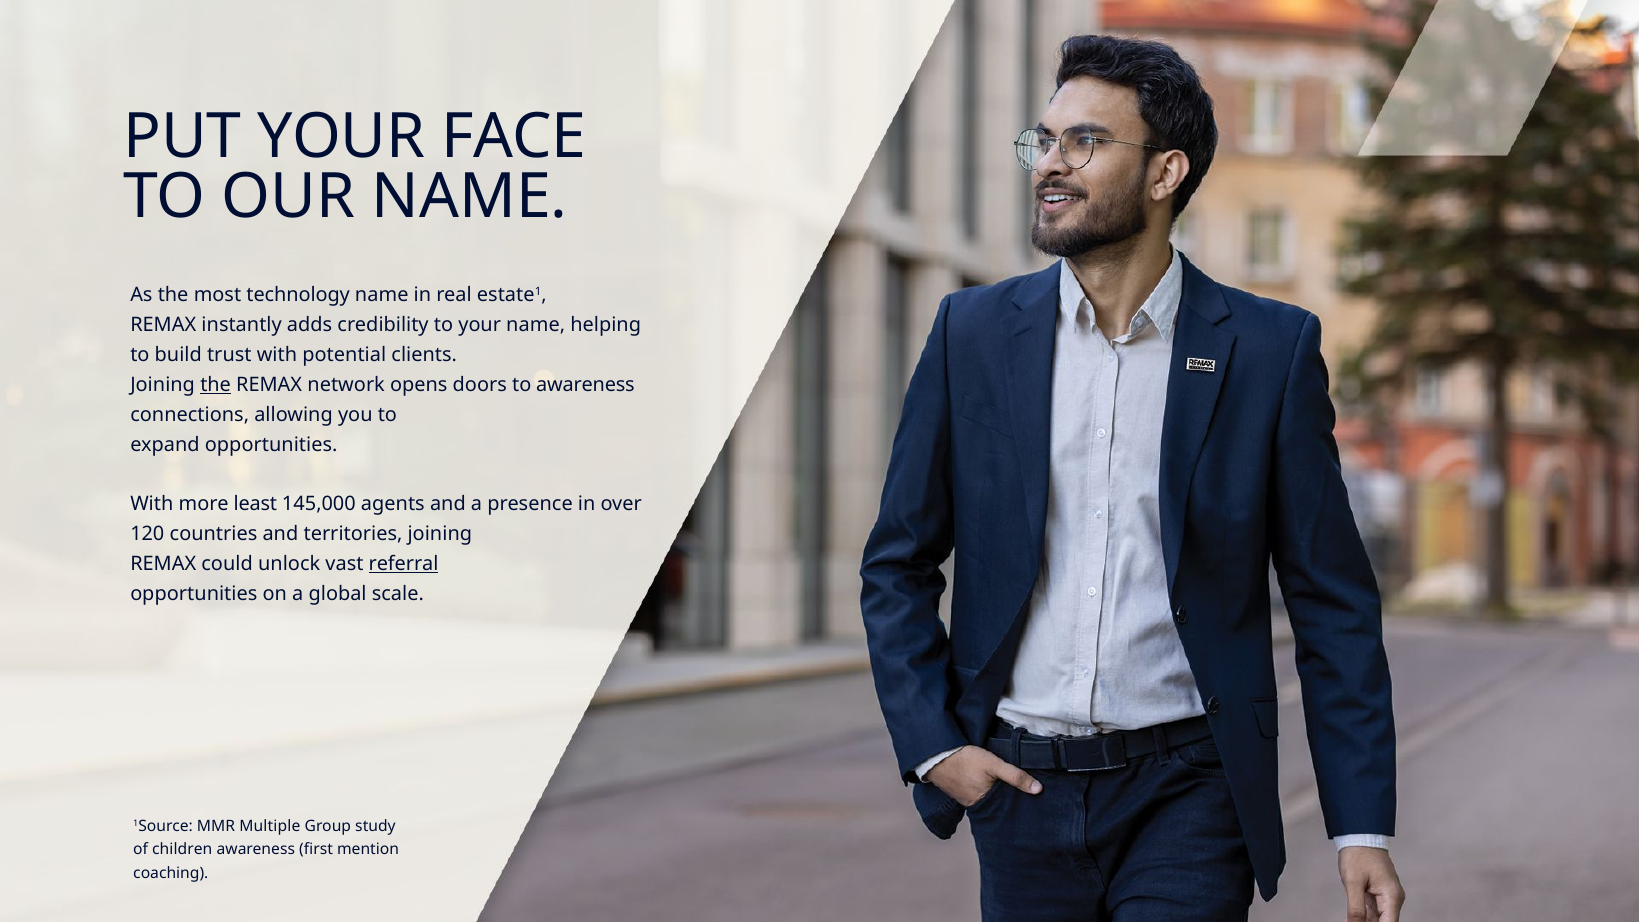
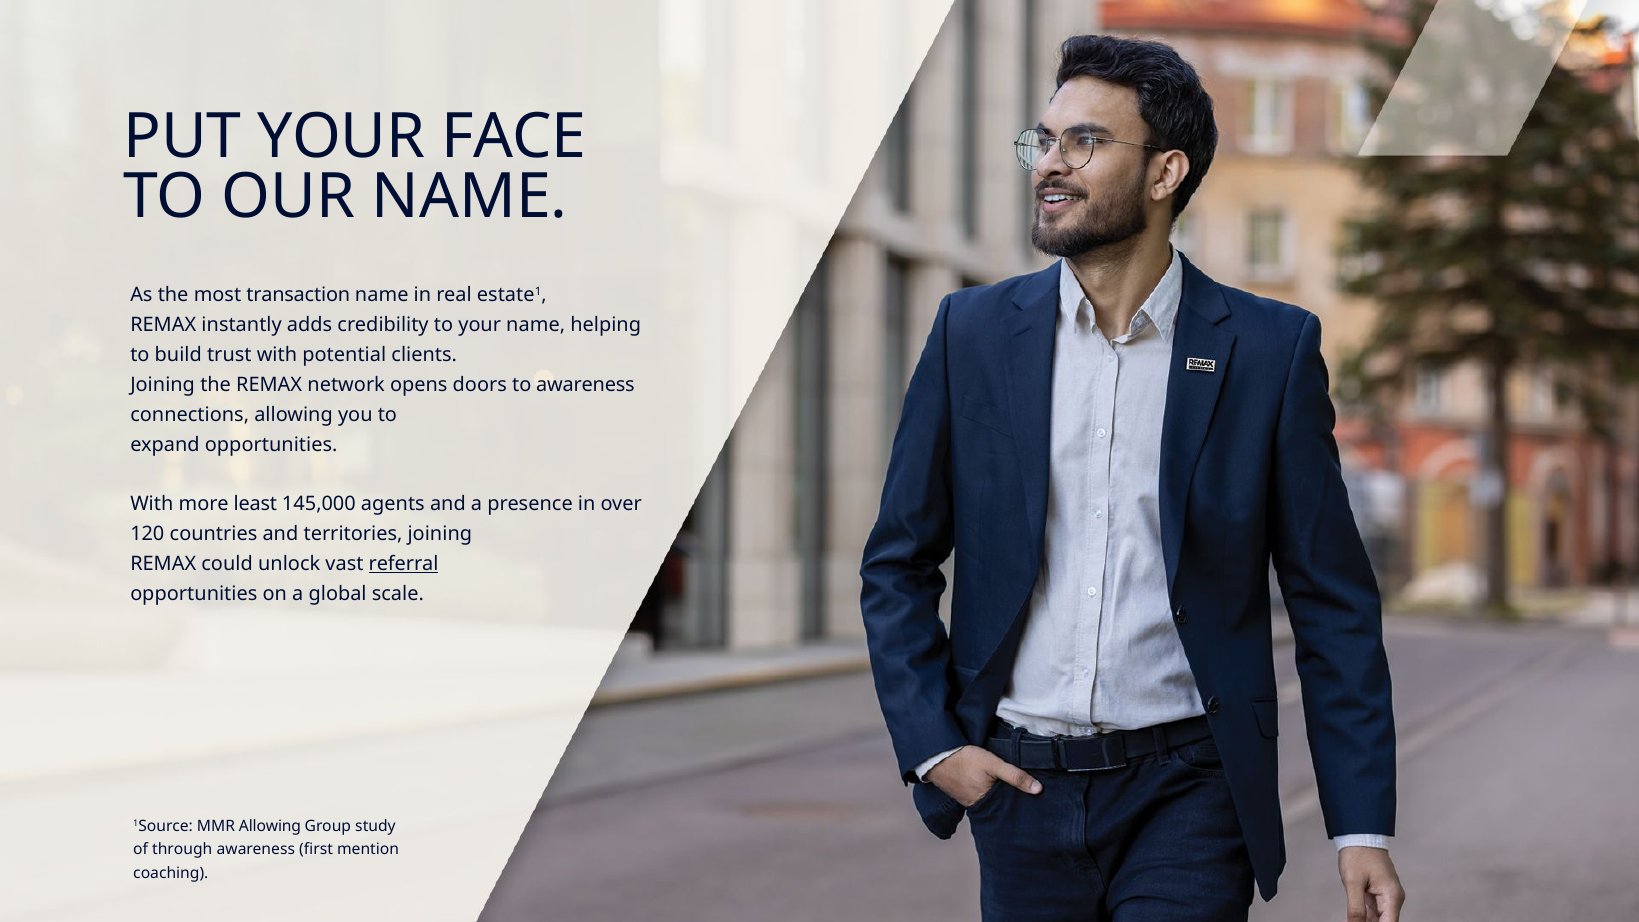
technology: technology -> transaction
the at (216, 385) underline: present -> none
MMR Multiple: Multiple -> Allowing
children: children -> through
